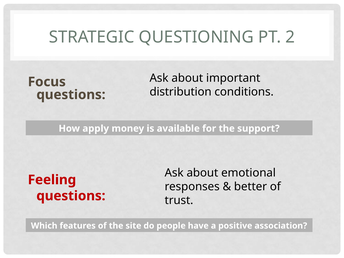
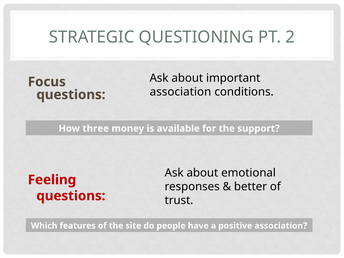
distribution at (181, 92): distribution -> association
apply: apply -> three
